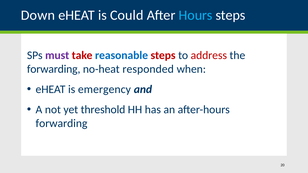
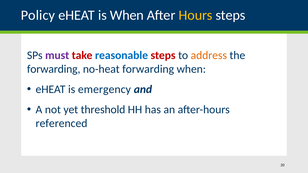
Down: Down -> Policy
is Could: Could -> When
Hours colour: light blue -> yellow
address colour: red -> orange
no-heat responded: responded -> forwarding
forwarding at (62, 124): forwarding -> referenced
